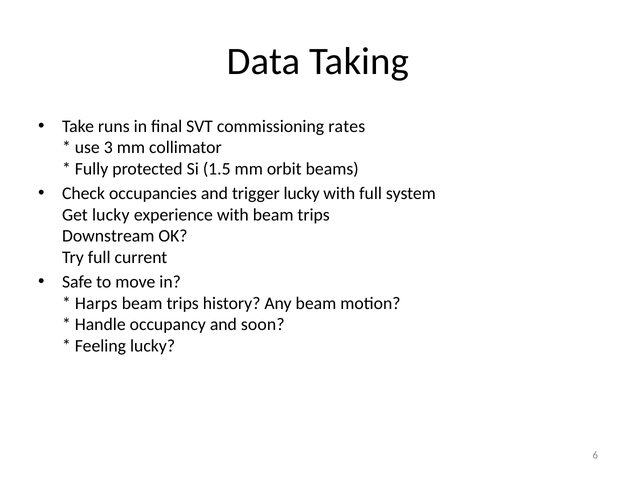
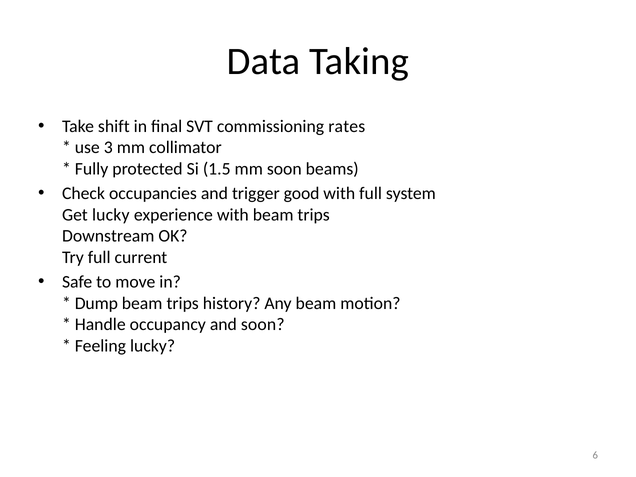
runs: runs -> shift
mm orbit: orbit -> soon
trigger lucky: lucky -> good
Harps: Harps -> Dump
